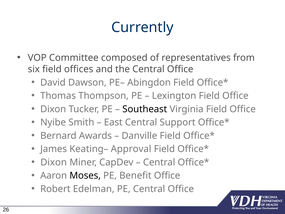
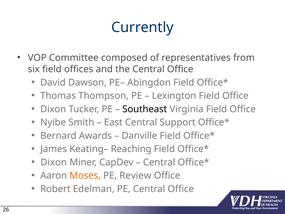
Approval: Approval -> Reaching
Moses colour: black -> orange
Benefit: Benefit -> Review
